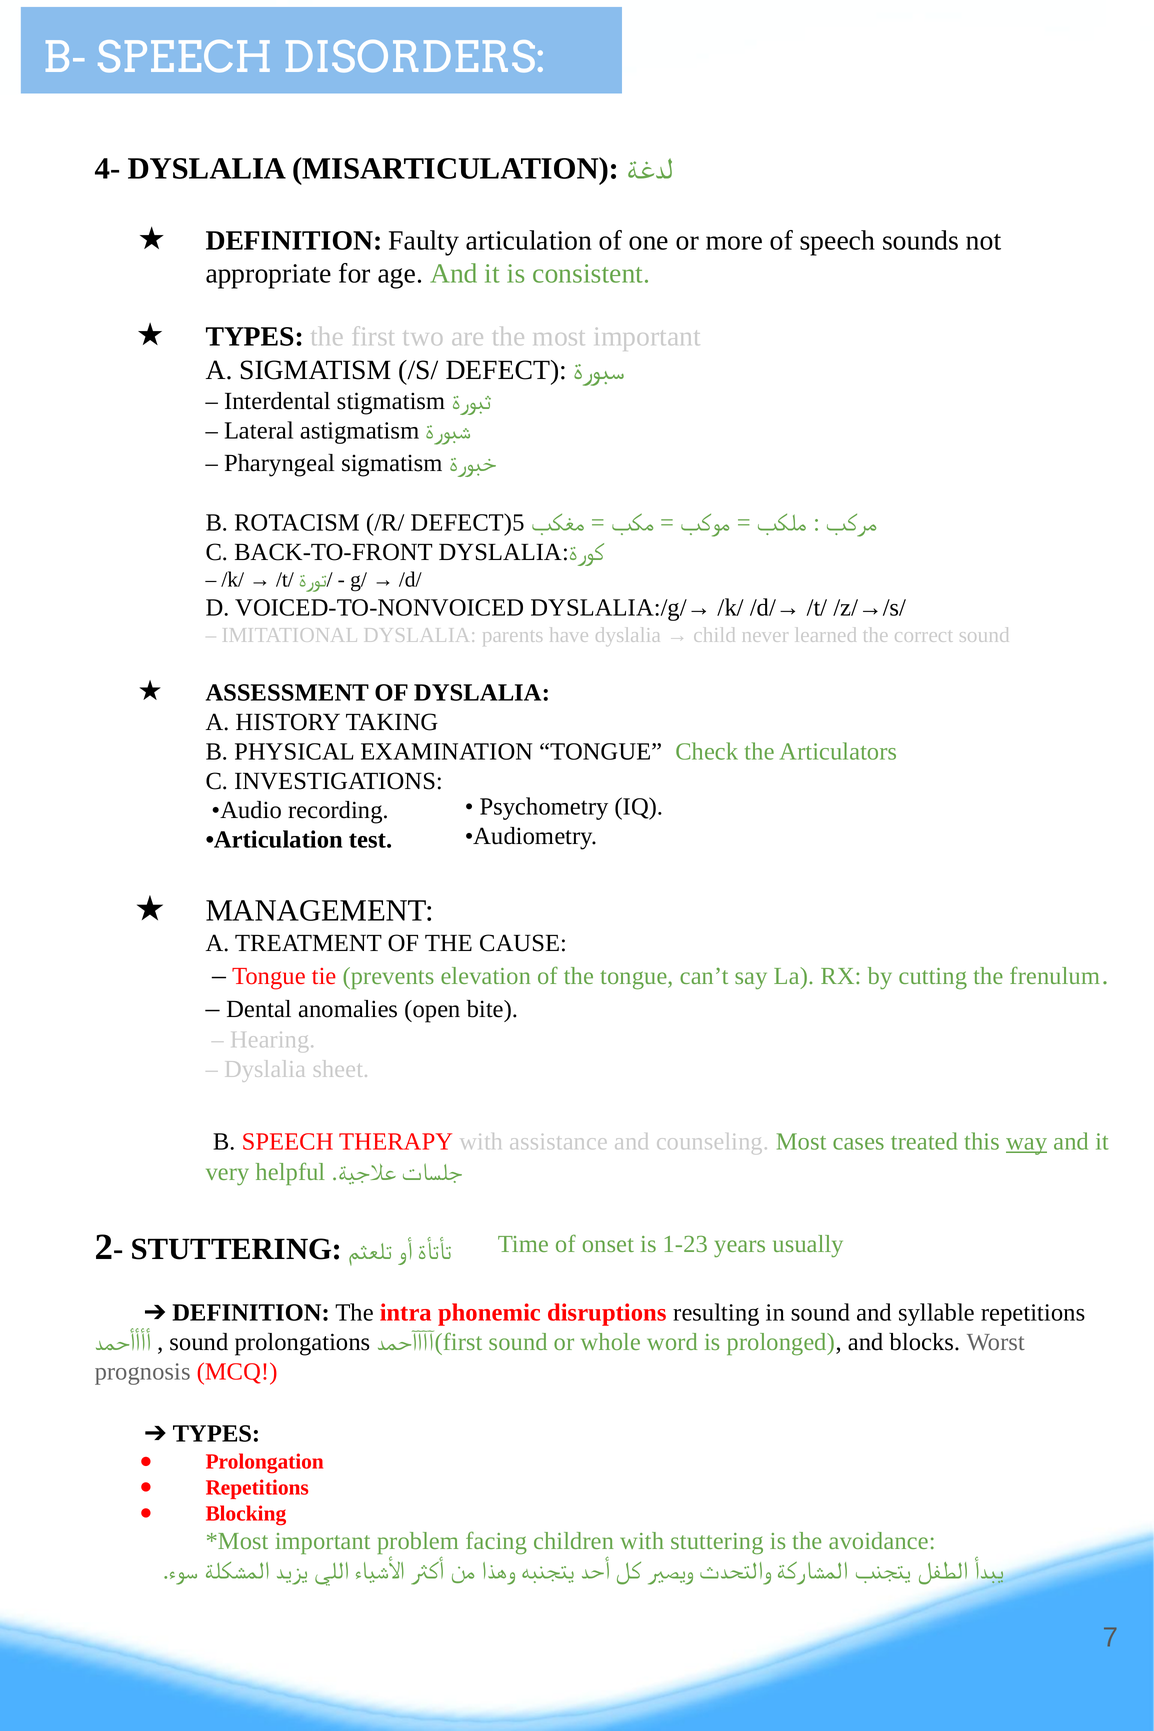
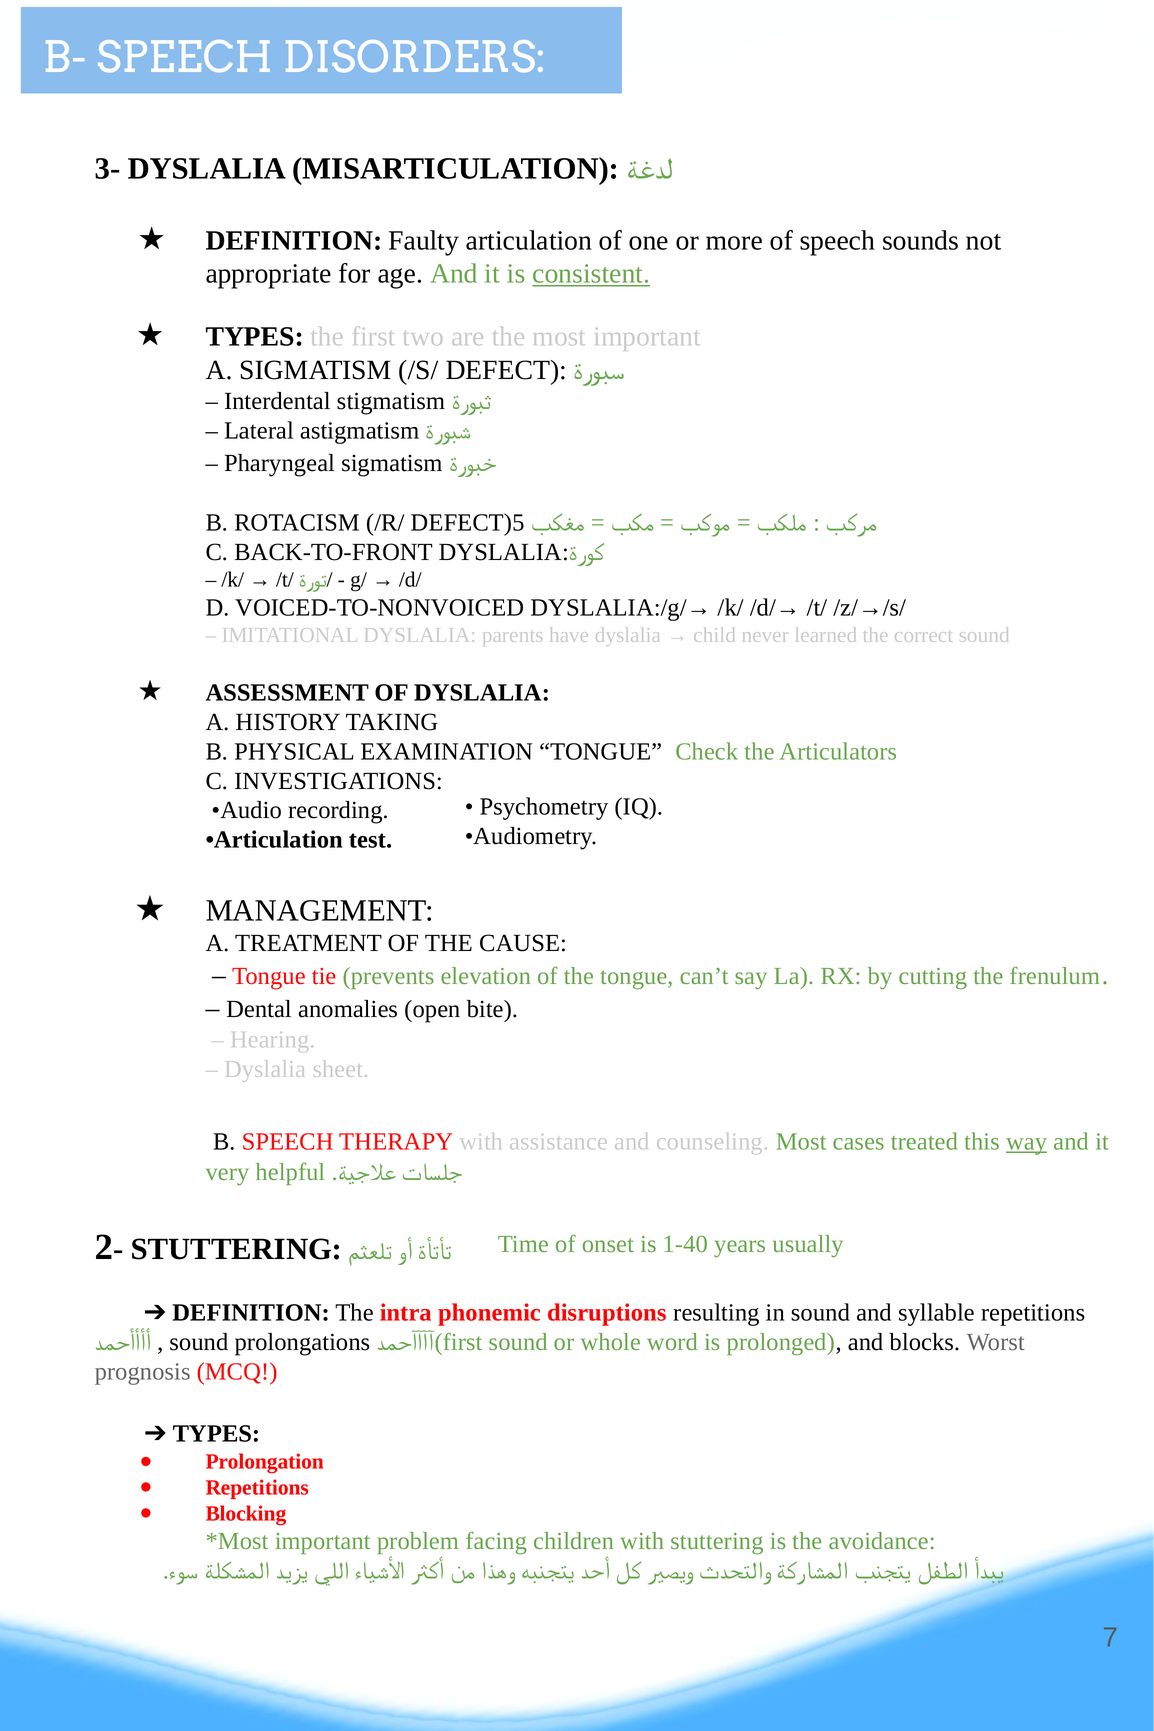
4-: 4- -> 3-
consistent underline: none -> present
1-23: 1-23 -> 1-40
